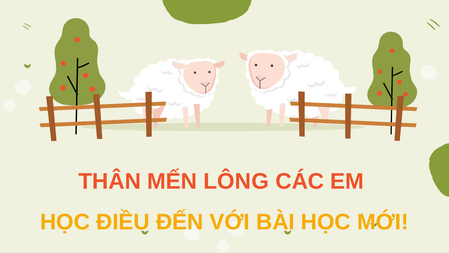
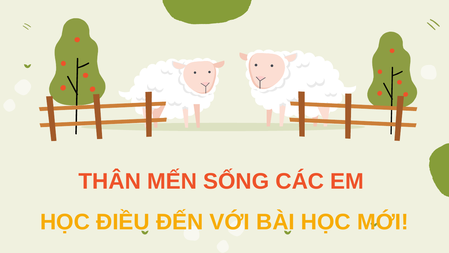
LÔNG: LÔNG -> SỐNG
